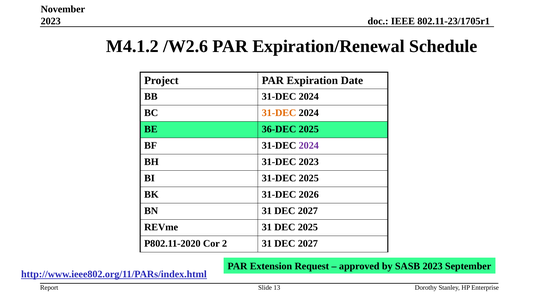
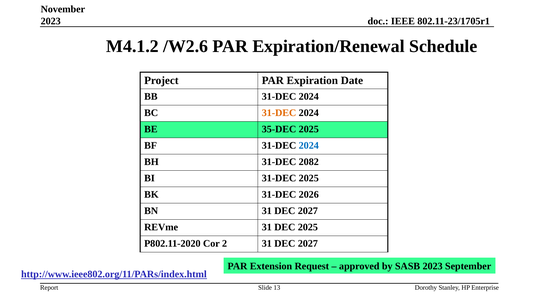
36-DEC: 36-DEC -> 35-DEC
2024 at (309, 146) colour: purple -> blue
31-DEC 2023: 2023 -> 2082
